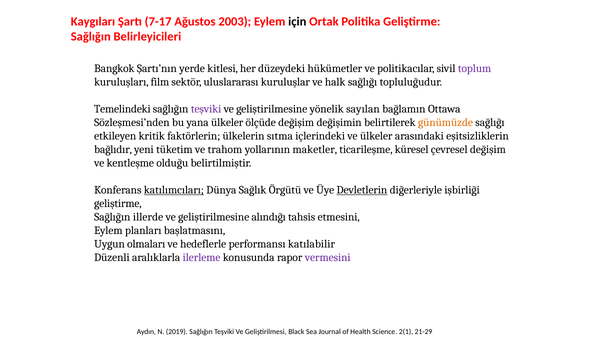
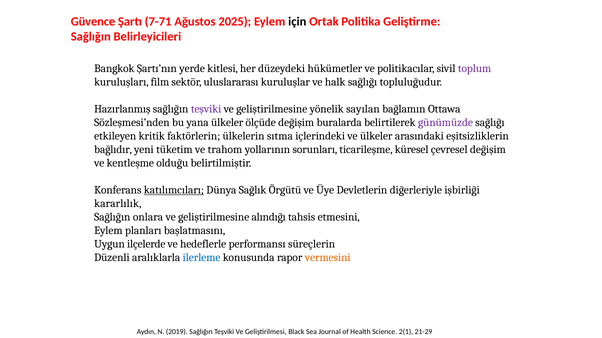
Kaygıları: Kaygıları -> Güvence
7-17: 7-17 -> 7-71
2003: 2003 -> 2025
Temelindeki: Temelindeki -> Hazırlanmış
değişimin: değişimin -> buralarda
günümüzde colour: orange -> purple
maketler: maketler -> sorunları
Devletlerin underline: present -> none
geliştirme at (118, 204): geliştirme -> kararlılık
illerde: illerde -> onlara
olmaları: olmaları -> ilçelerde
katılabilir: katılabilir -> süreçlerin
ilerleme colour: purple -> blue
vermesini colour: purple -> orange
